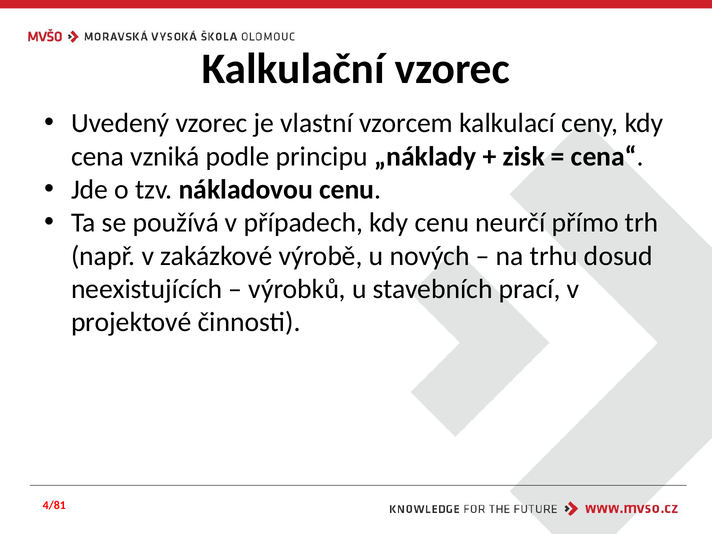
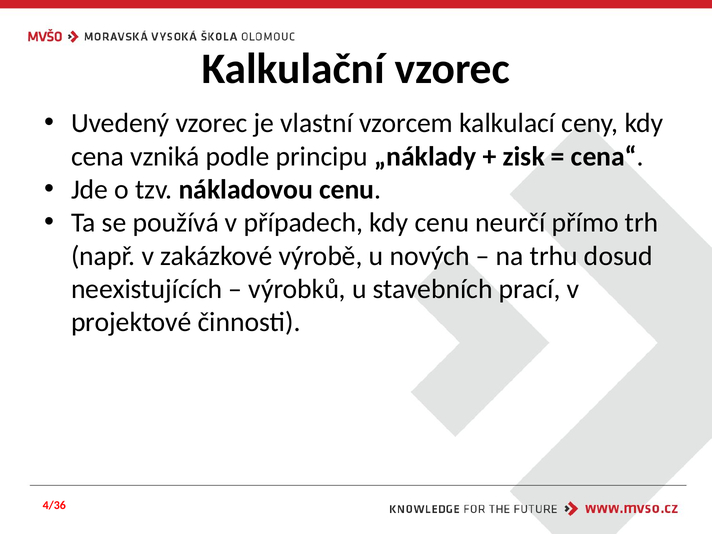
4/81: 4/81 -> 4/36
